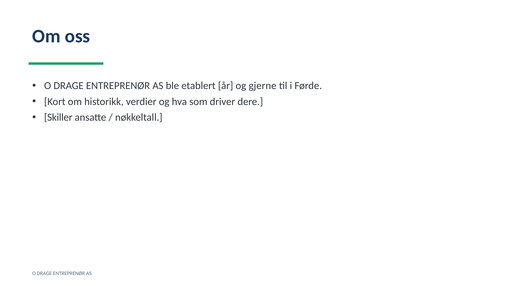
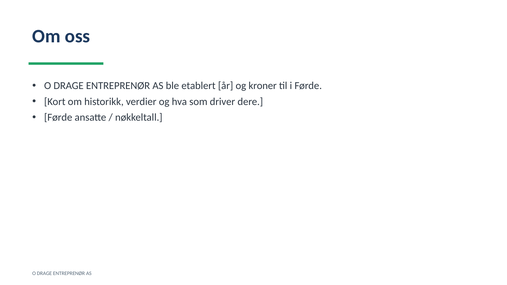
gjerne: gjerne -> kroner
Skiller at (58, 118): Skiller -> Førde
